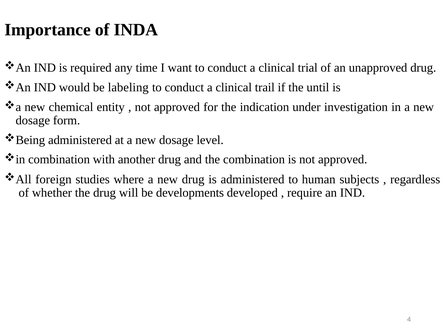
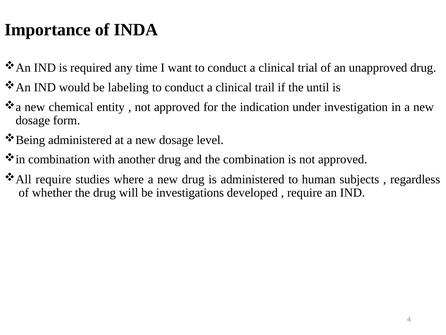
foreign at (53, 179): foreign -> require
developments: developments -> investigations
